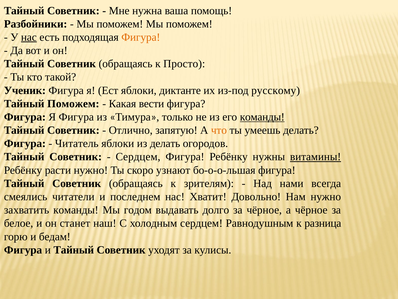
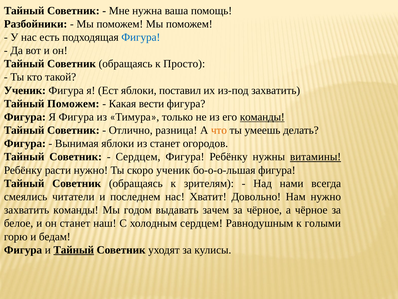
нас at (29, 37) underline: present -> none
Фигура at (141, 37) colour: orange -> blue
диктанте: диктанте -> поставил
из-под русскому: русскому -> захватить
запятую: запятую -> разница
Читатель: Читатель -> Вынимая
из делать: делать -> станет
скоро узнают: узнают -> ученик
долго: долго -> зачем
разница: разница -> голыми
Тайный at (74, 249) underline: none -> present
